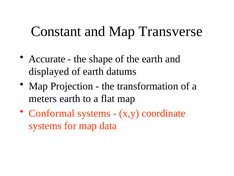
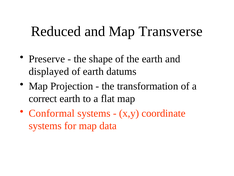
Constant: Constant -> Reduced
Accurate: Accurate -> Preserve
meters: meters -> correct
